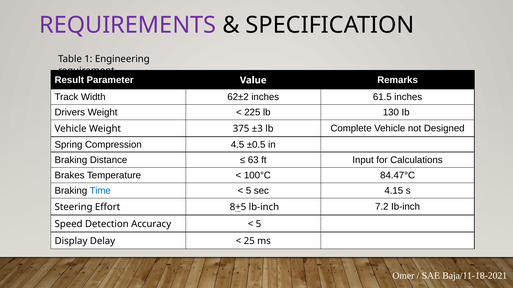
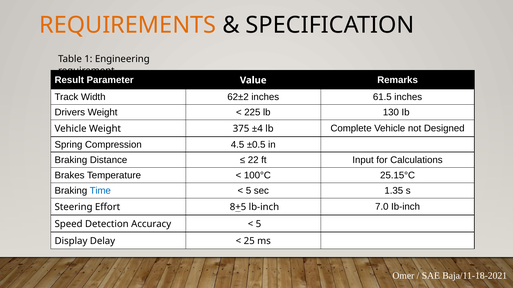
REQUIREMENTS colour: purple -> orange
±3: ±3 -> ±4
63: 63 -> 22
84.47°C: 84.47°C -> 25.15°C
4.15: 4.15 -> 1.35
7.2: 7.2 -> 7.0
